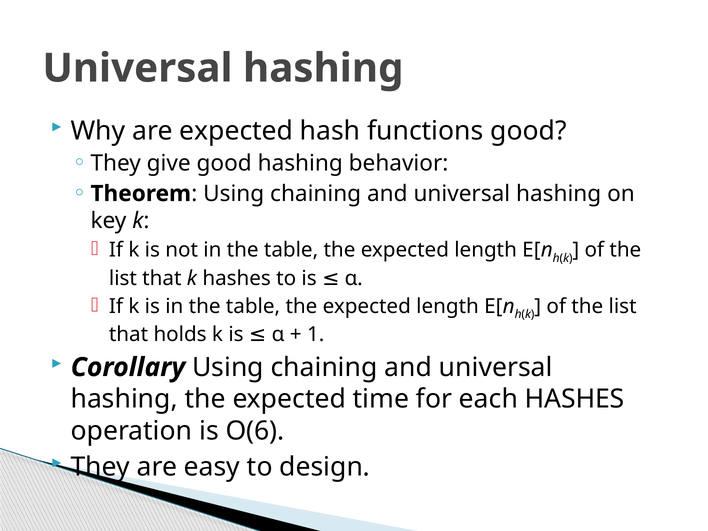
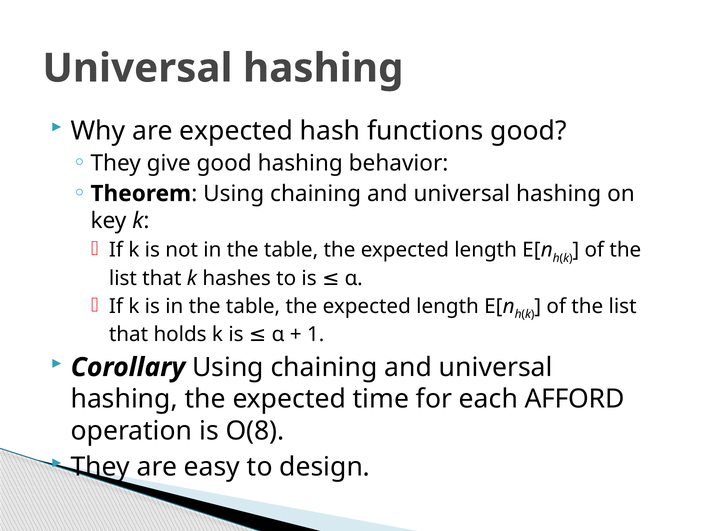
each HASHES: HASHES -> AFFORD
O(6: O(6 -> O(8
